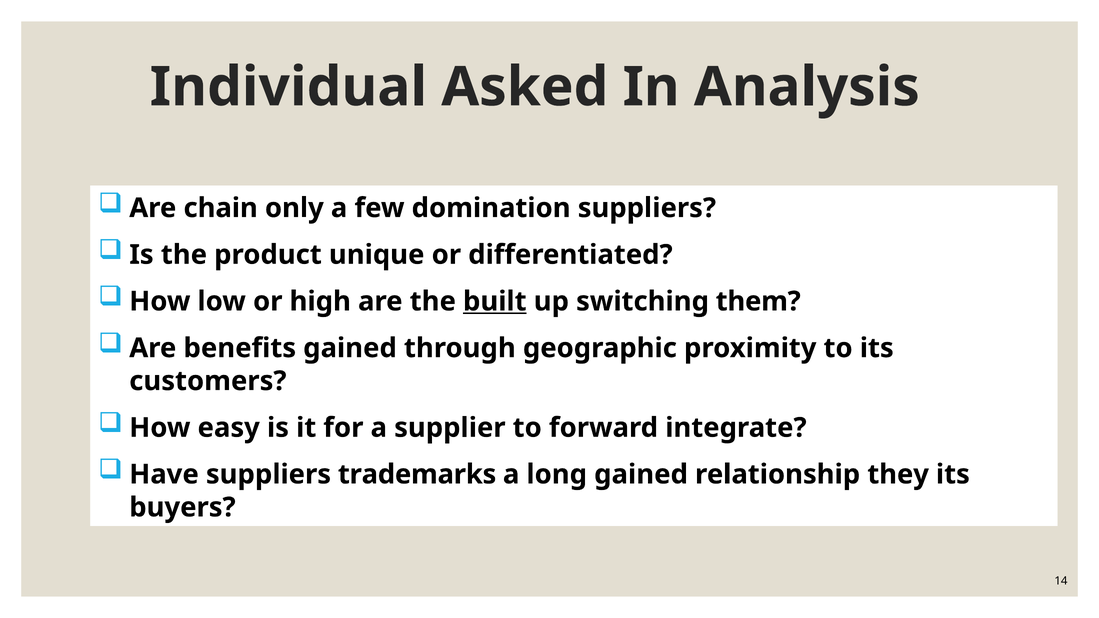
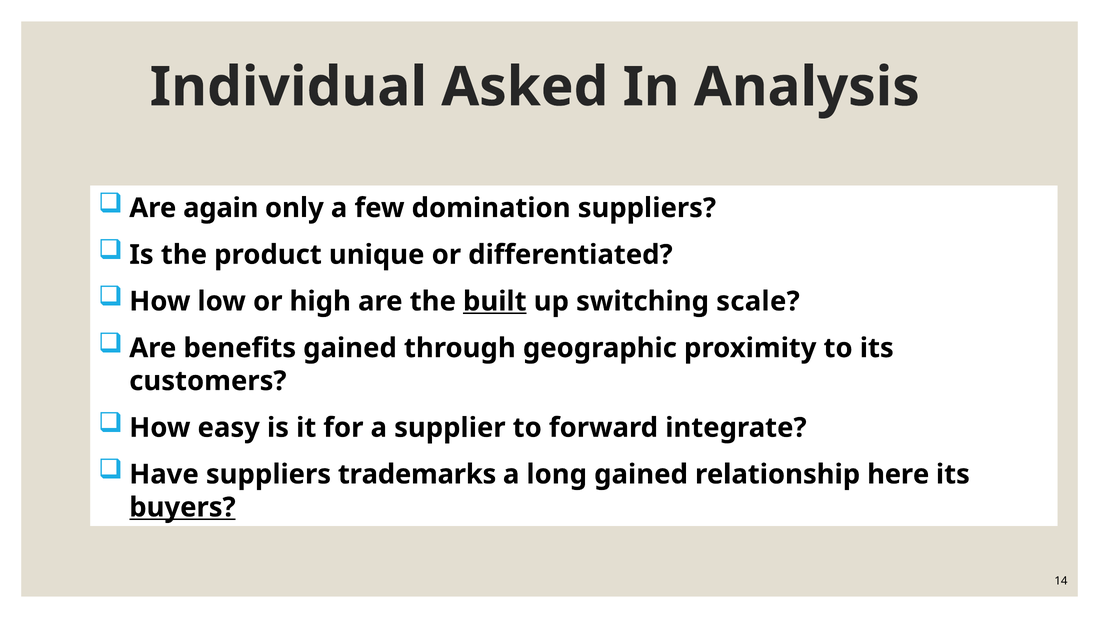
chain: chain -> again
them: them -> scale
they: they -> here
buyers underline: none -> present
